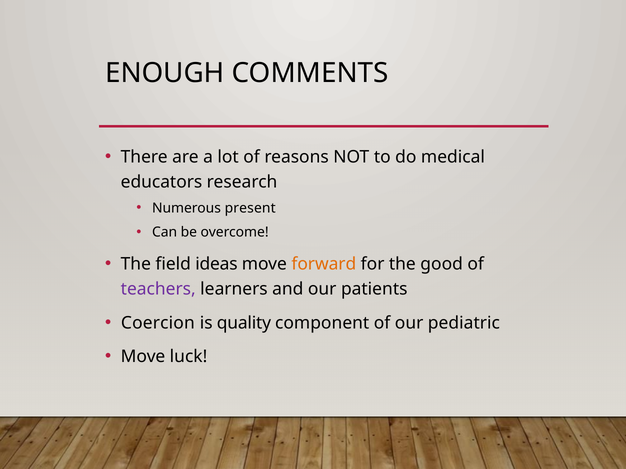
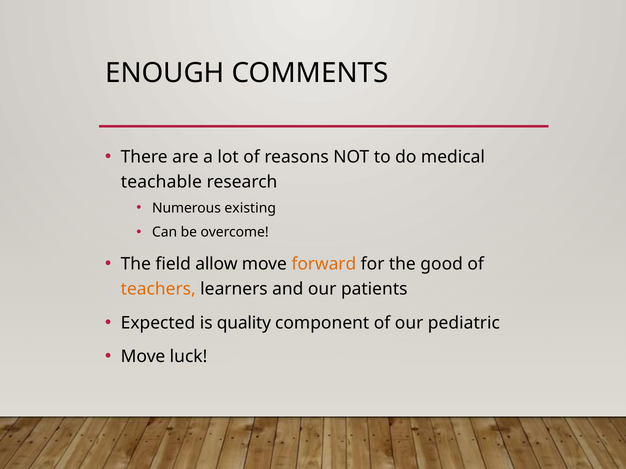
educators: educators -> teachable
present: present -> existing
ideas: ideas -> allow
teachers colour: purple -> orange
Coercion: Coercion -> Expected
